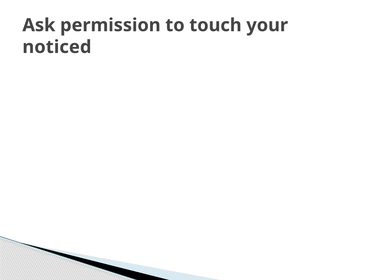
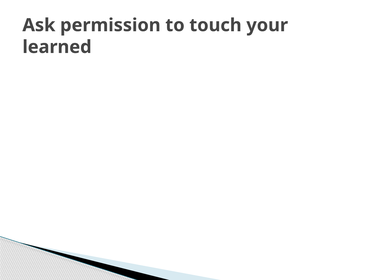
noticed: noticed -> learned
